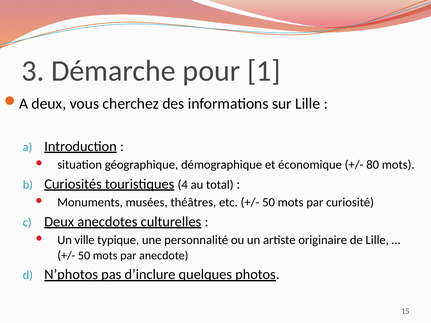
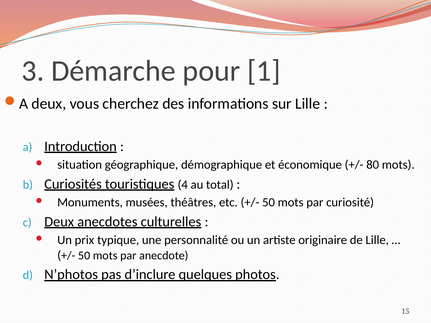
ville: ville -> prix
